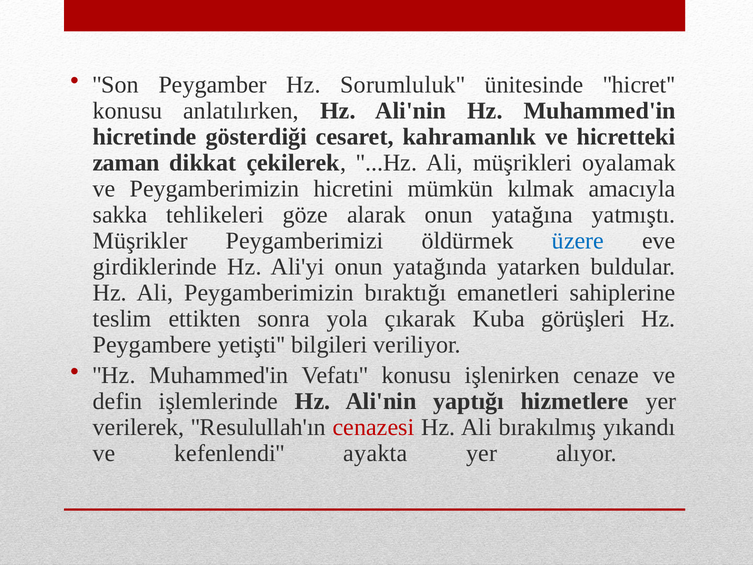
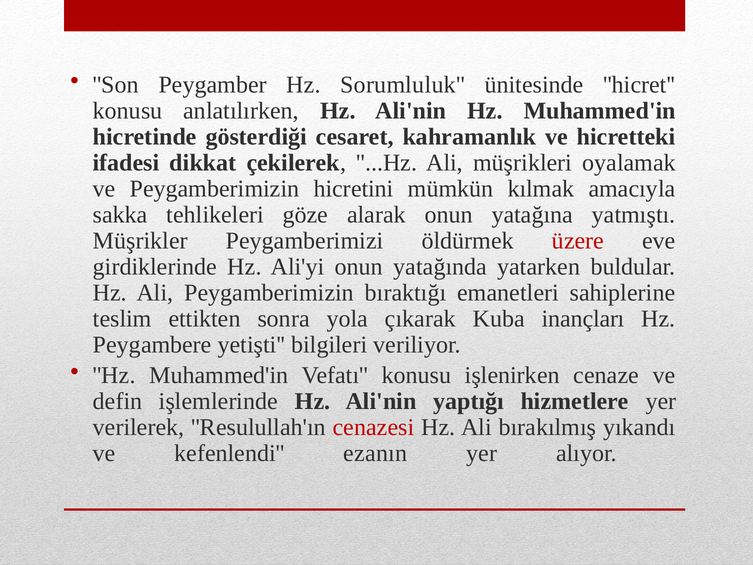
zaman: zaman -> ifadesi
üzere colour: blue -> red
görüşleri: görüşleri -> inançları
ayakta: ayakta -> ezanın
